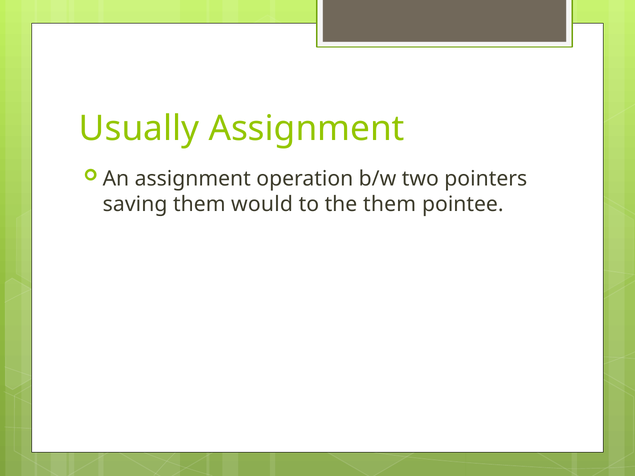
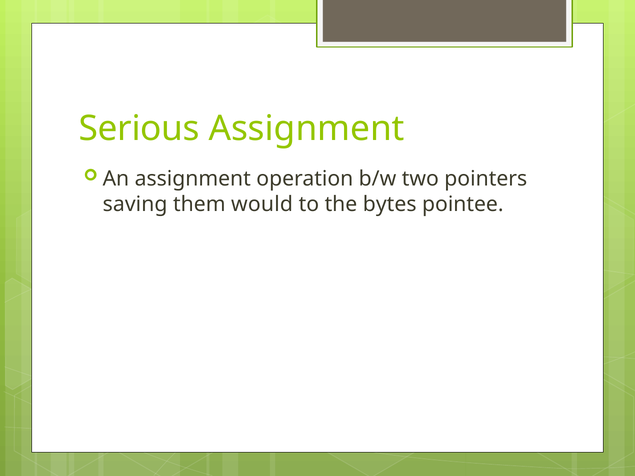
Usually: Usually -> Serious
the them: them -> bytes
